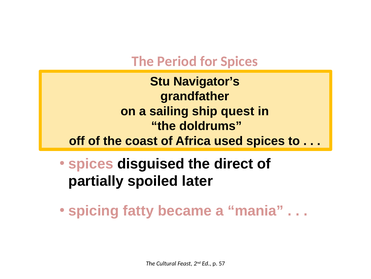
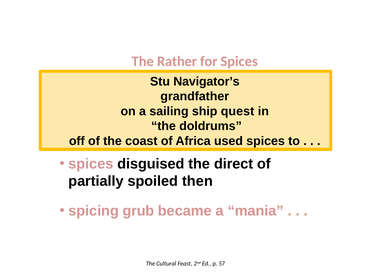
Period: Period -> Rather
later: later -> then
fatty: fatty -> grub
